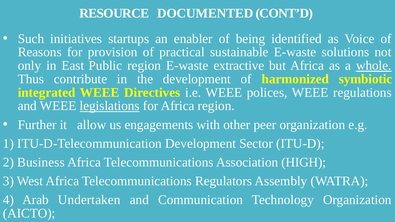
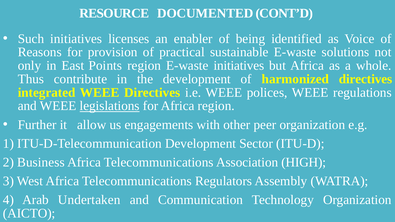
startups: startups -> licenses
Public: Public -> Points
E-waste extractive: extractive -> initiatives
whole underline: present -> none
harmonized symbiotic: symbiotic -> directives
